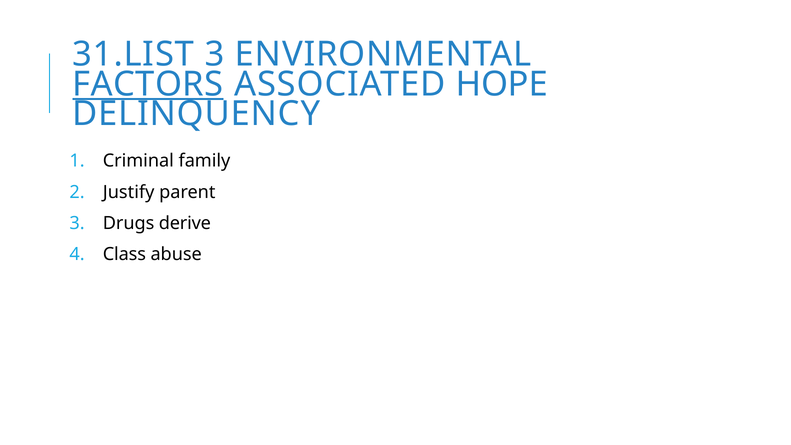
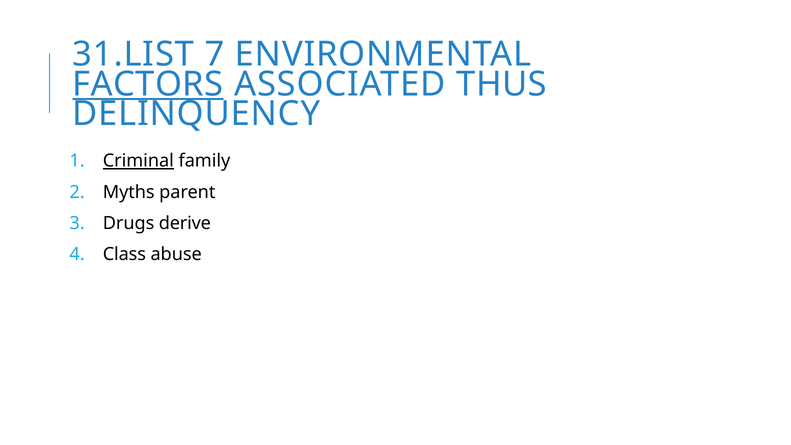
31.LIST 3: 3 -> 7
HOPE: HOPE -> THUS
Criminal underline: none -> present
Justify: Justify -> Myths
